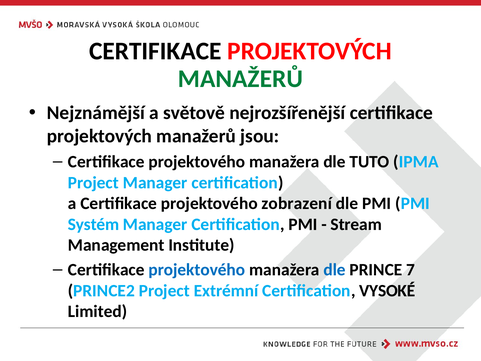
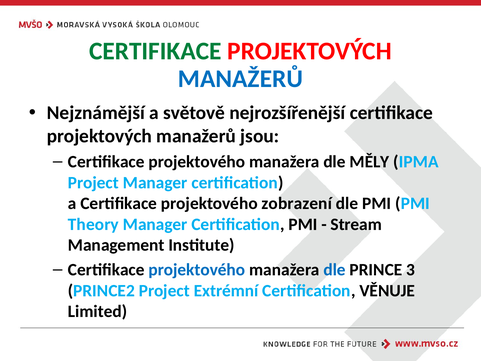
CERTIFIKACE at (155, 51) colour: black -> green
MANAŽERŮ at (240, 79) colour: green -> blue
TUTO: TUTO -> MĚLY
Systém: Systém -> Theory
7: 7 -> 3
VYSOKÉ: VYSOKÉ -> VĚNUJE
